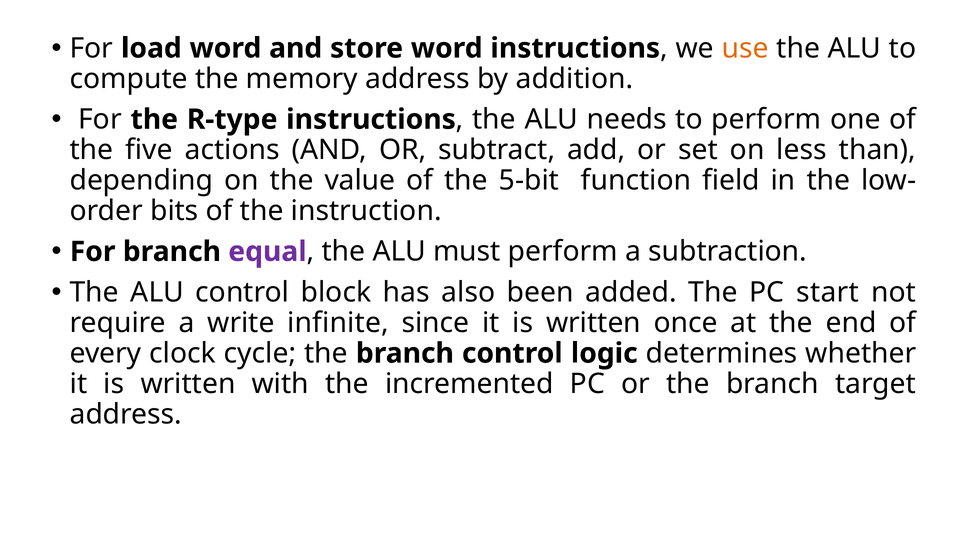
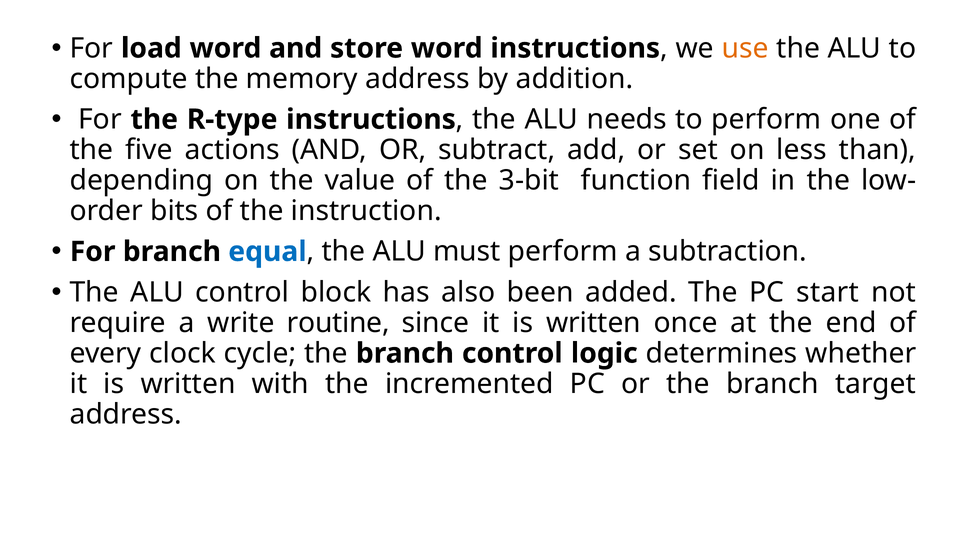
5-bit: 5-bit -> 3-bit
equal colour: purple -> blue
infinite: infinite -> routine
